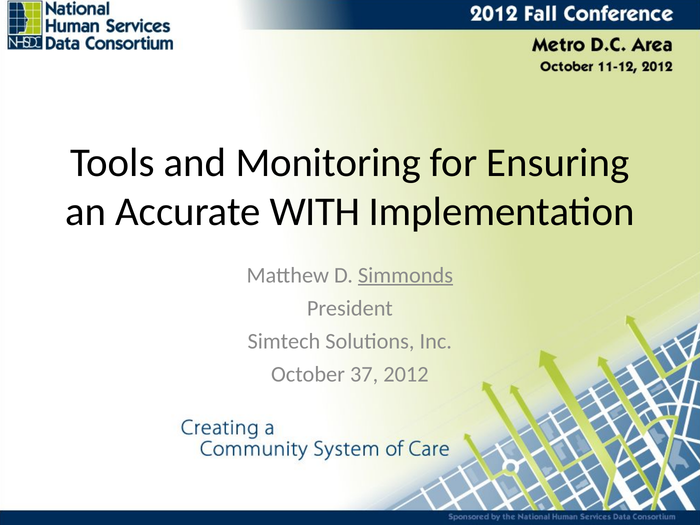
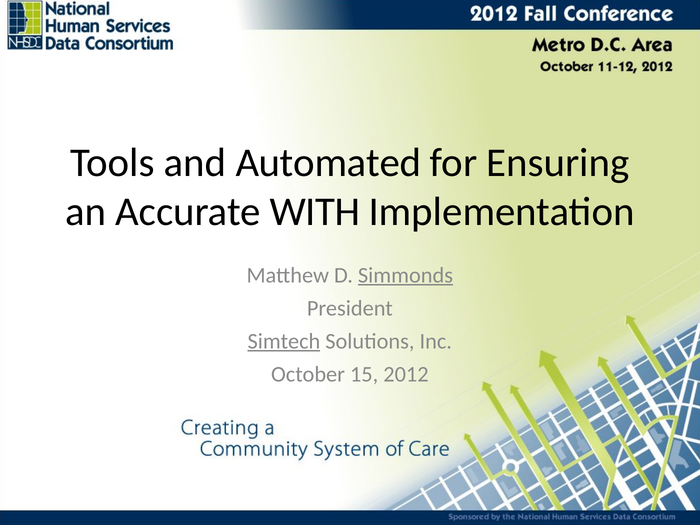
Monitoring: Monitoring -> Automated
Simtech underline: none -> present
37: 37 -> 15
